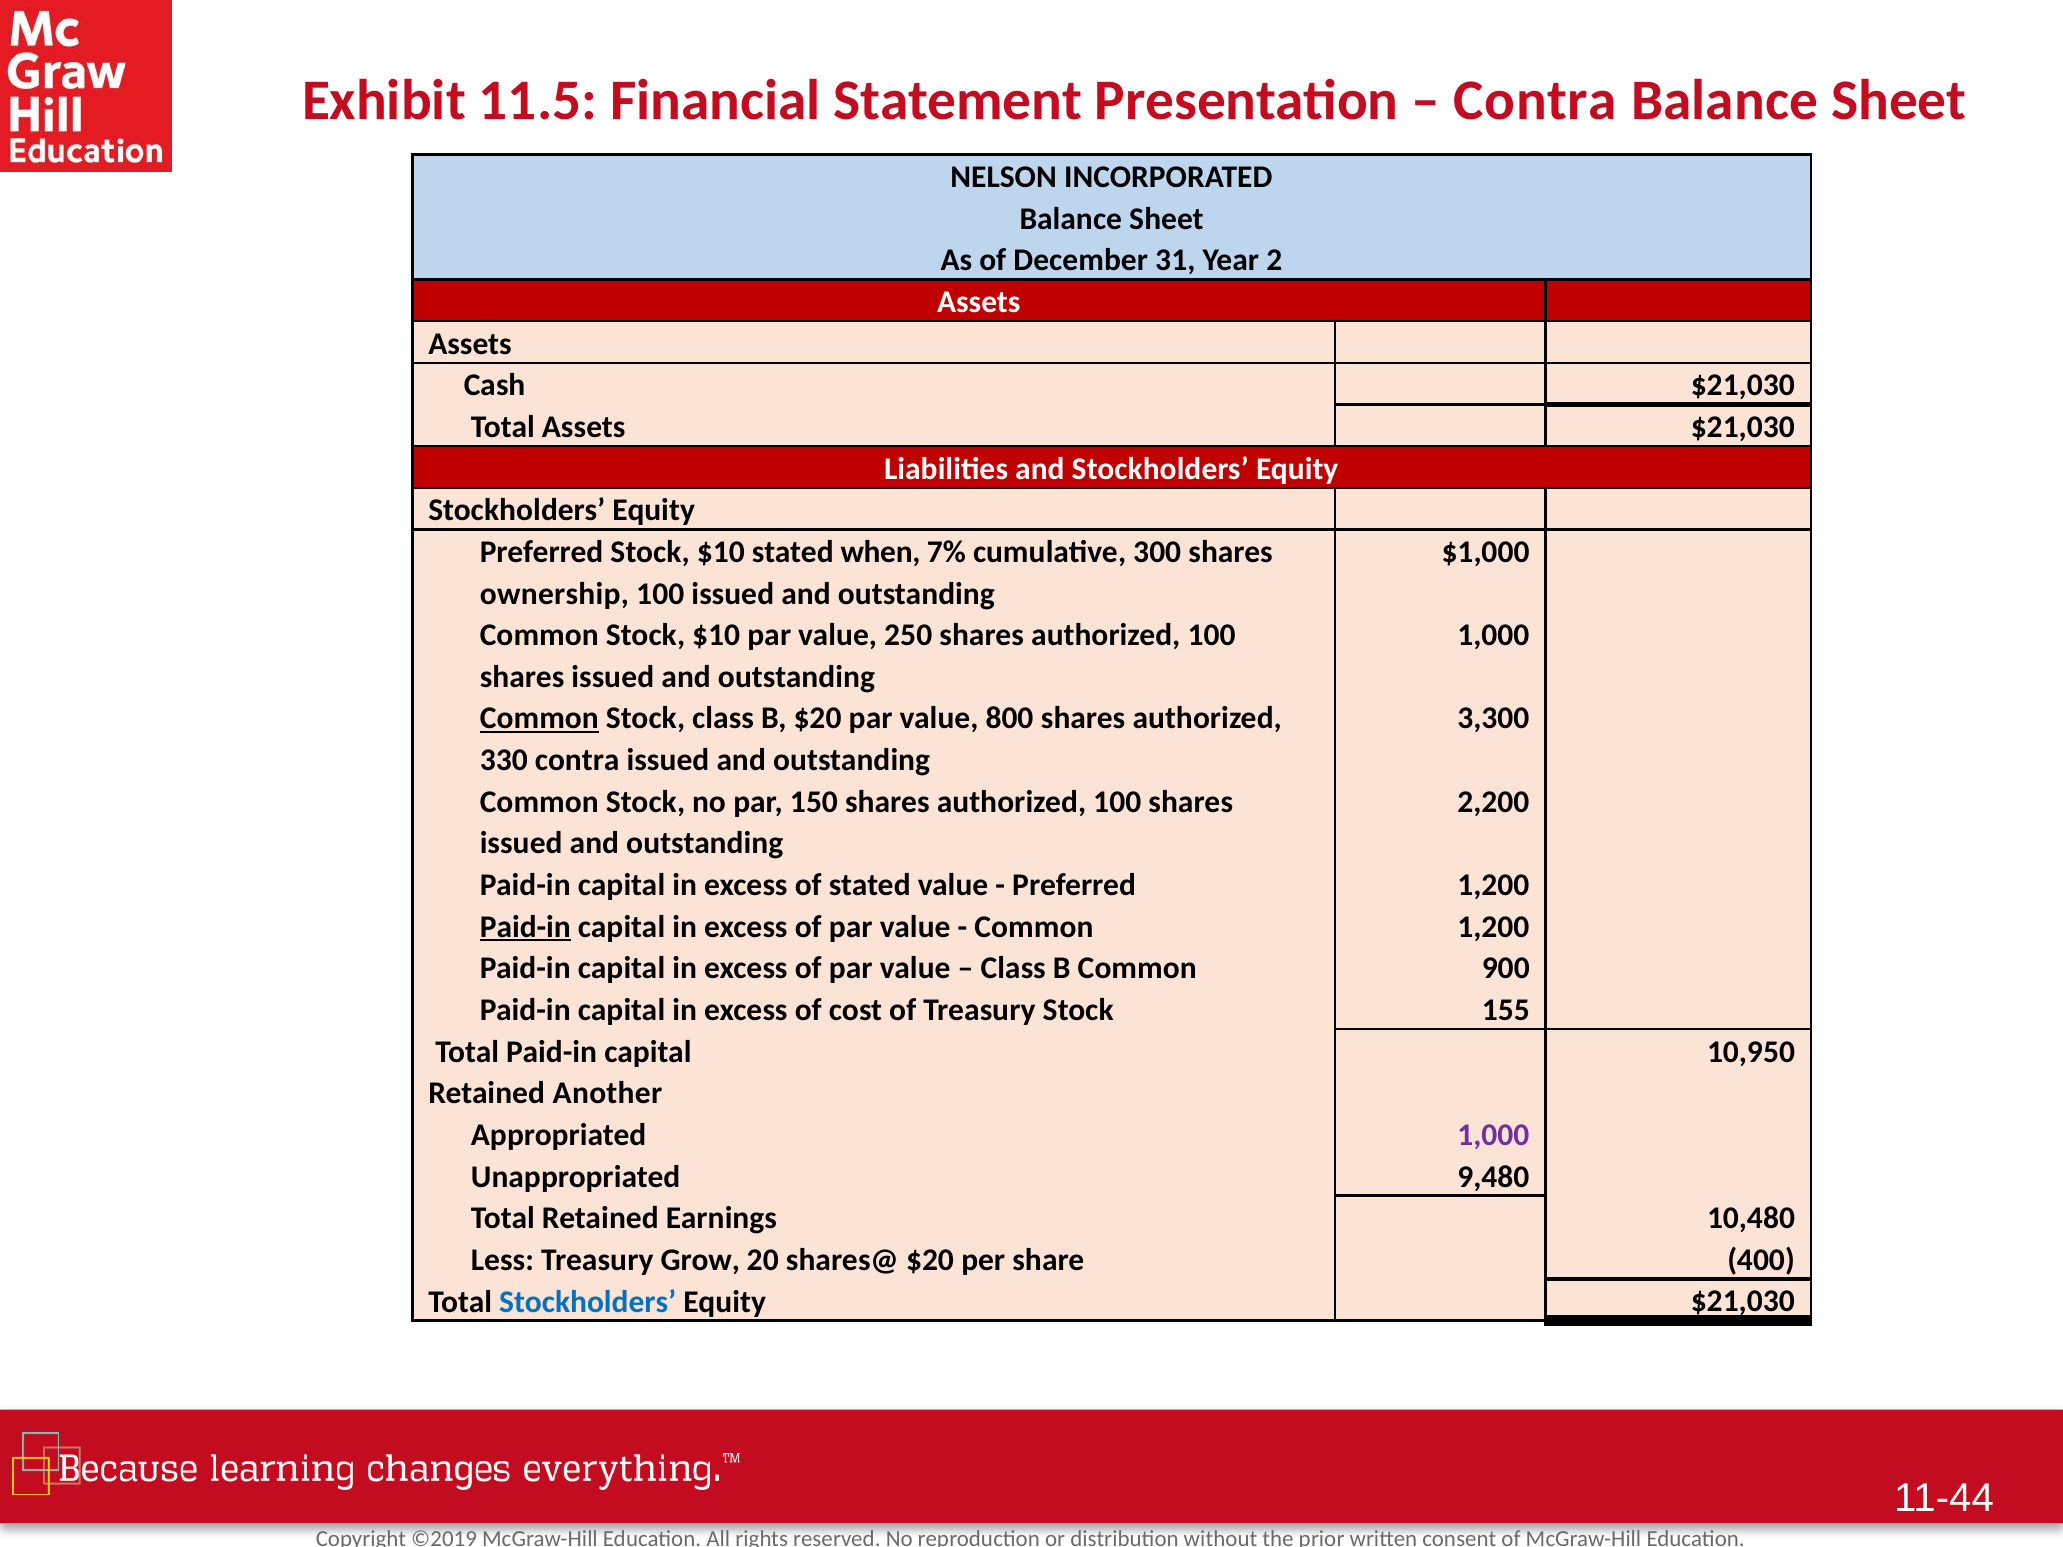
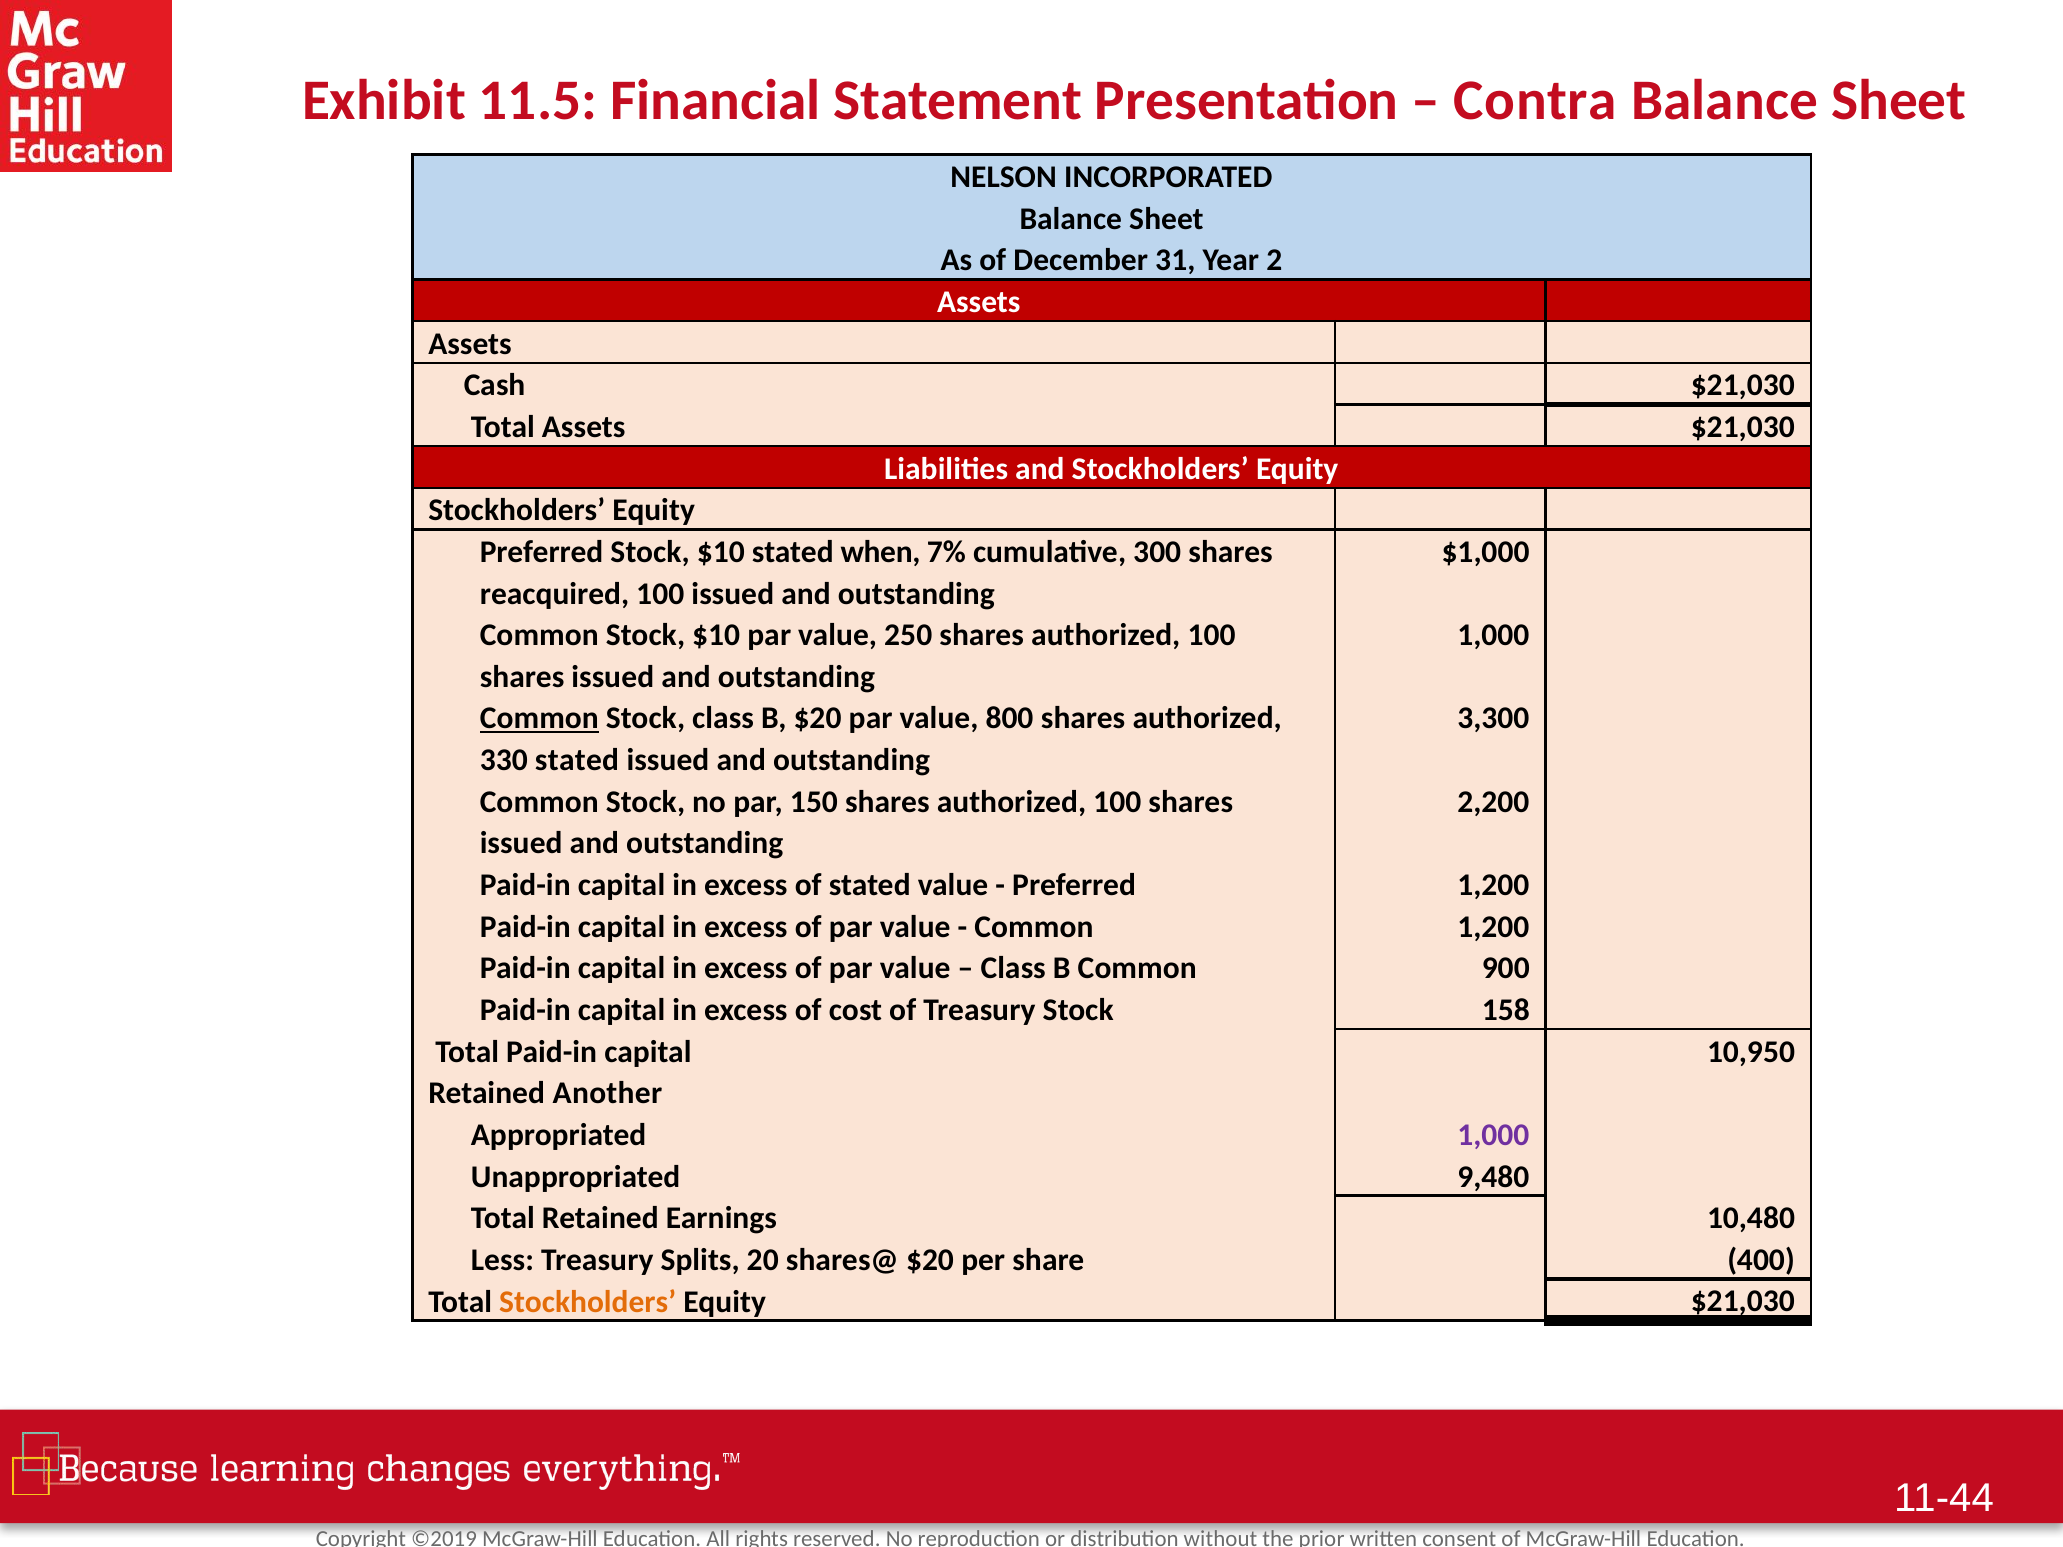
ownership: ownership -> reacquired
330 contra: contra -> stated
Paid-in at (525, 927) underline: present -> none
155: 155 -> 158
Grow: Grow -> Splits
Stockholders at (588, 1302) colour: blue -> orange
